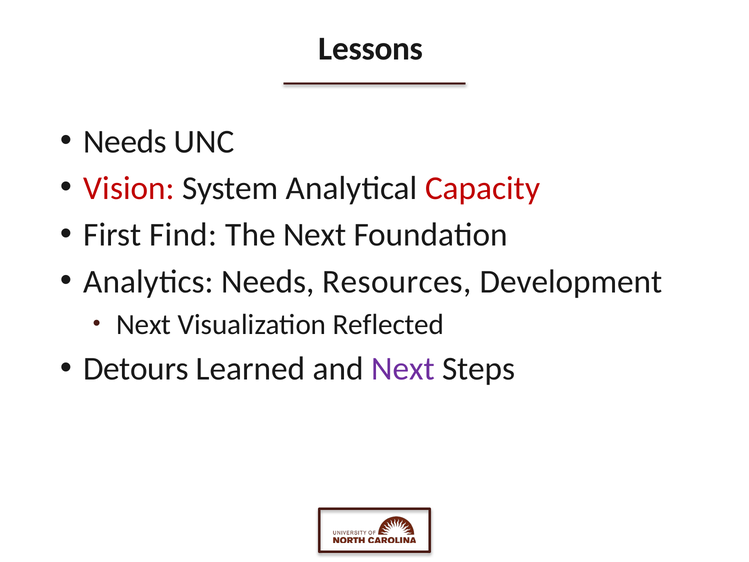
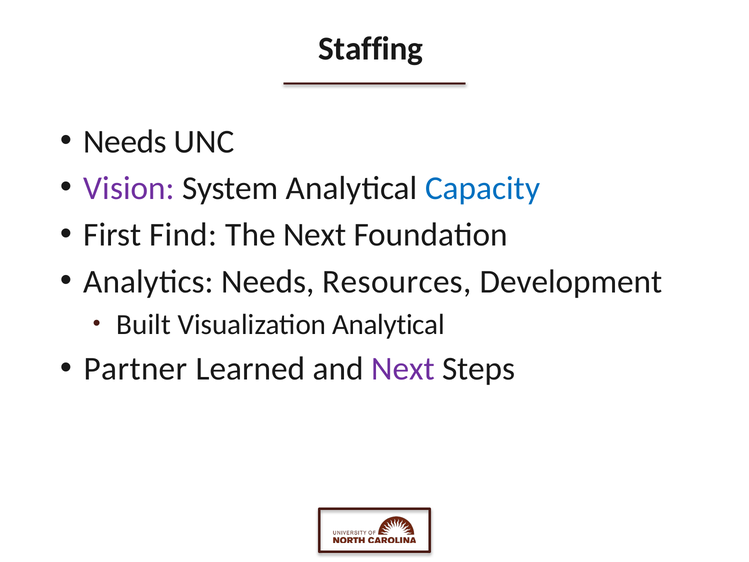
Lessons: Lessons -> Staffing
Vision colour: red -> purple
Capacity colour: red -> blue
Next at (144, 324): Next -> Built
Visualization Reflected: Reflected -> Analytical
Detours: Detours -> Partner
